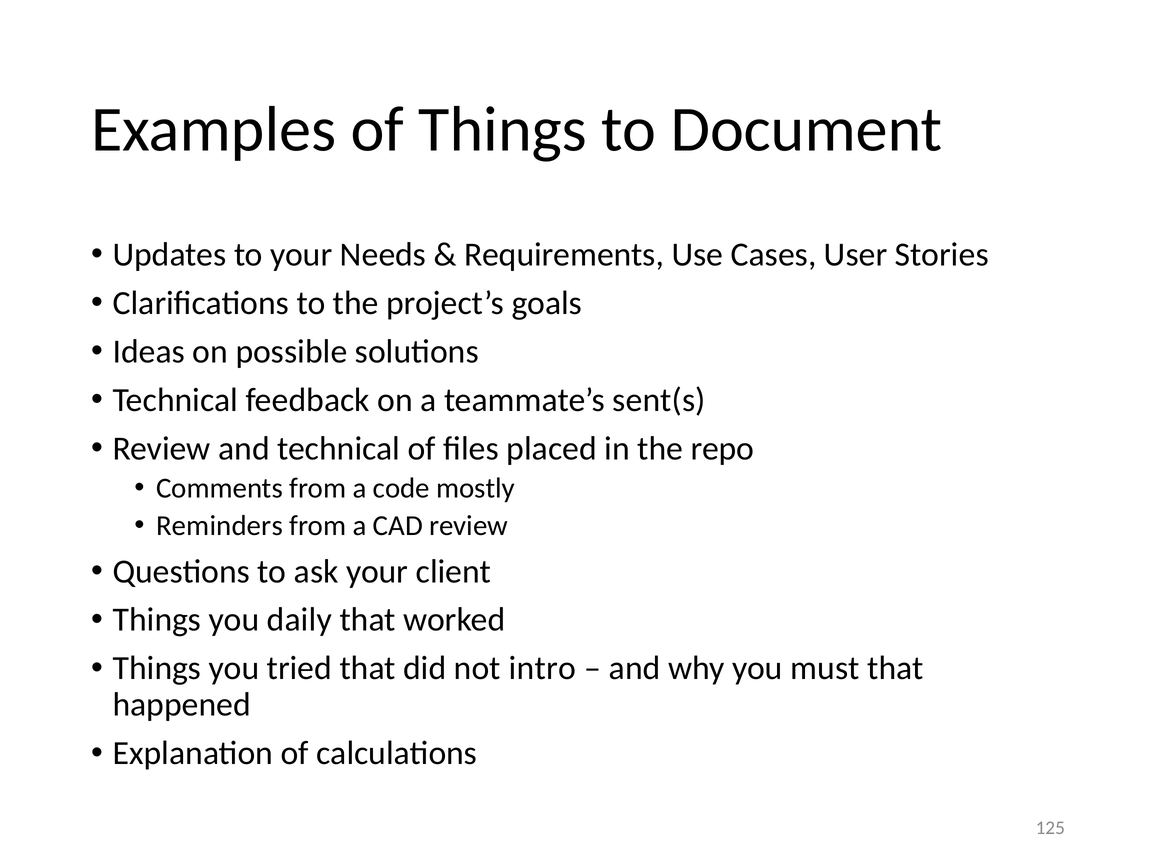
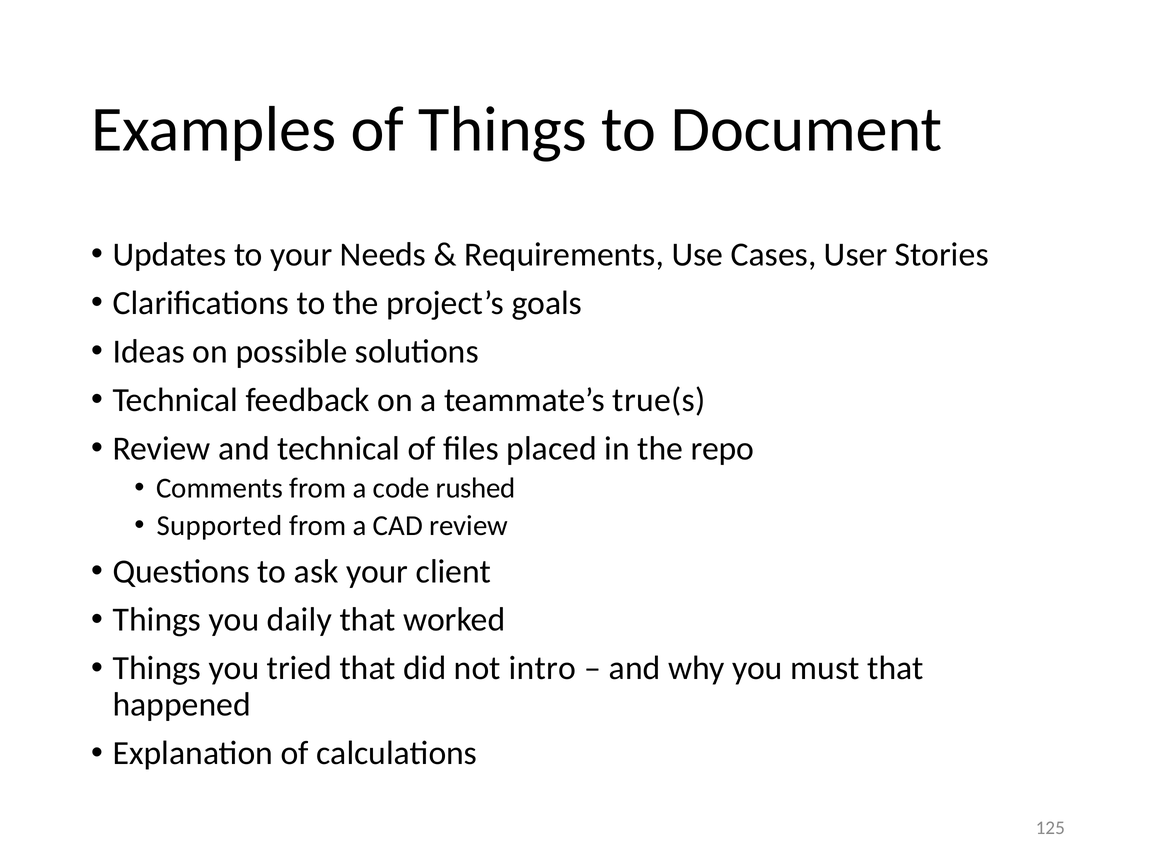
sent(s: sent(s -> true(s
mostly: mostly -> rushed
Reminders: Reminders -> Supported
